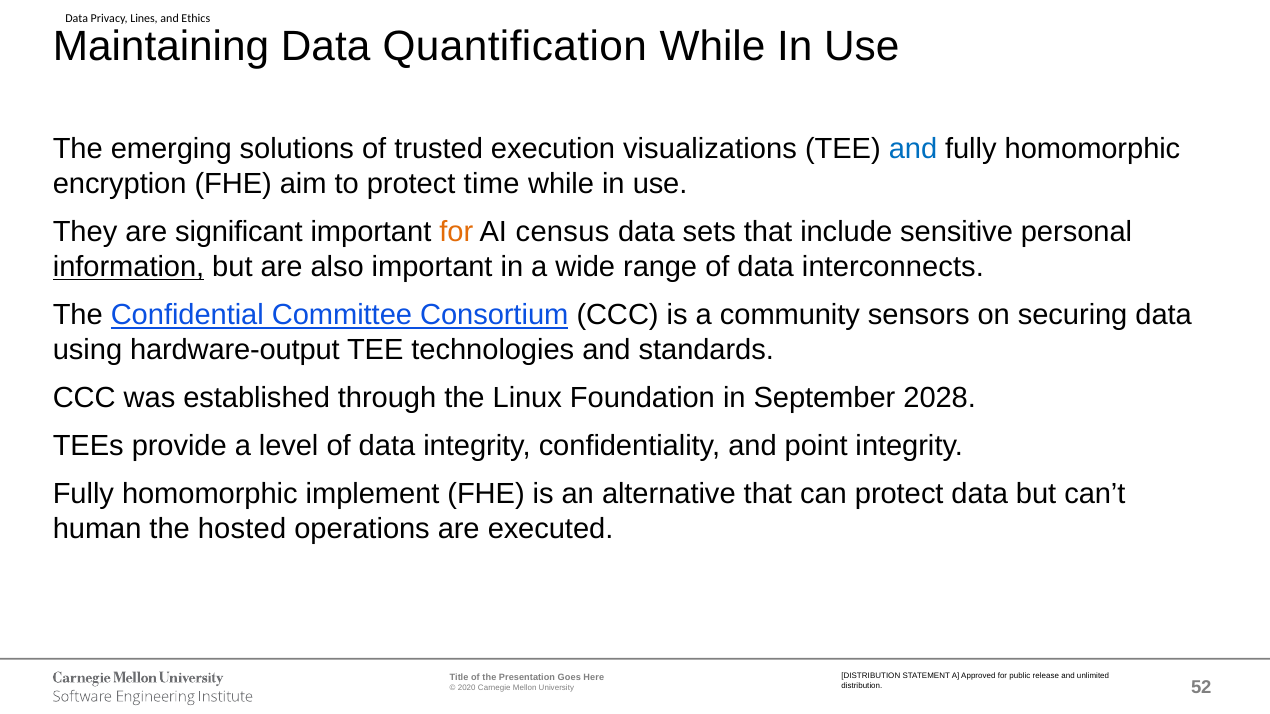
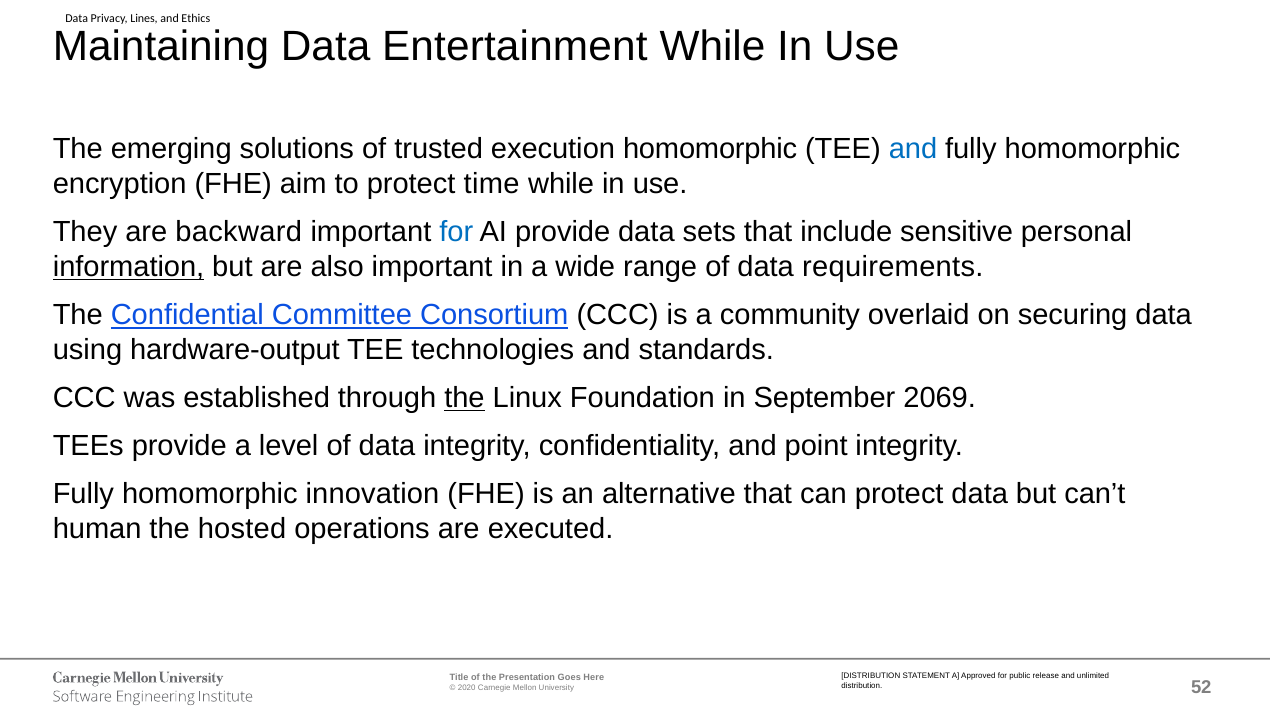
Quantification: Quantification -> Entertainment
execution visualizations: visualizations -> homomorphic
significant: significant -> backward
for at (456, 232) colour: orange -> blue
AI census: census -> provide
interconnects: interconnects -> requirements
sensors: sensors -> overlaid
the at (464, 398) underline: none -> present
2028: 2028 -> 2069
implement: implement -> innovation
